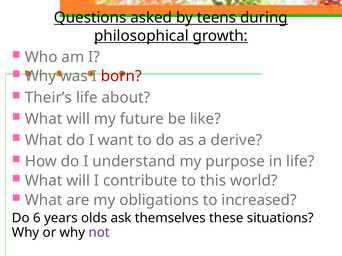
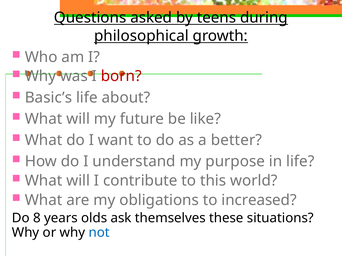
Their’s: Their’s -> Basic’s
derive: derive -> better
6: 6 -> 8
not colour: purple -> blue
